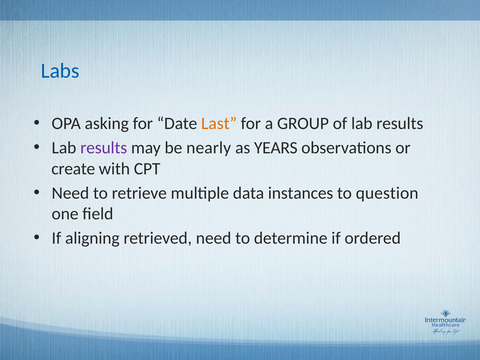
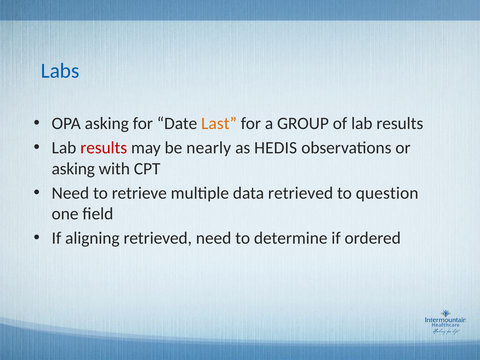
results at (104, 148) colour: purple -> red
YEARS: YEARS -> HEDIS
create at (73, 169): create -> asking
data instances: instances -> retrieved
